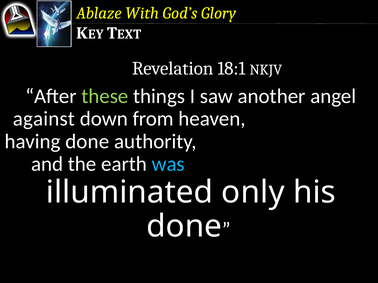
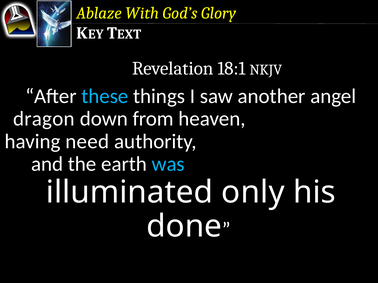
these colour: light green -> light blue
against: against -> dragon
having done: done -> need
